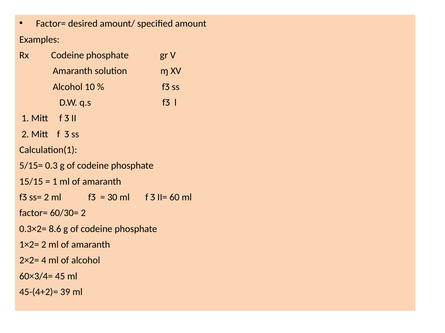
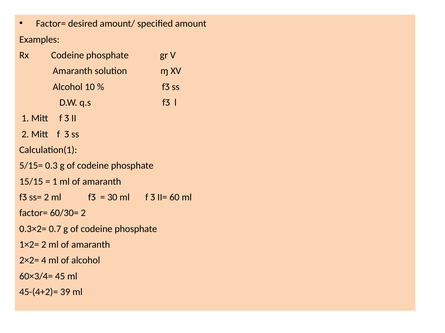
8.6: 8.6 -> 0.7
